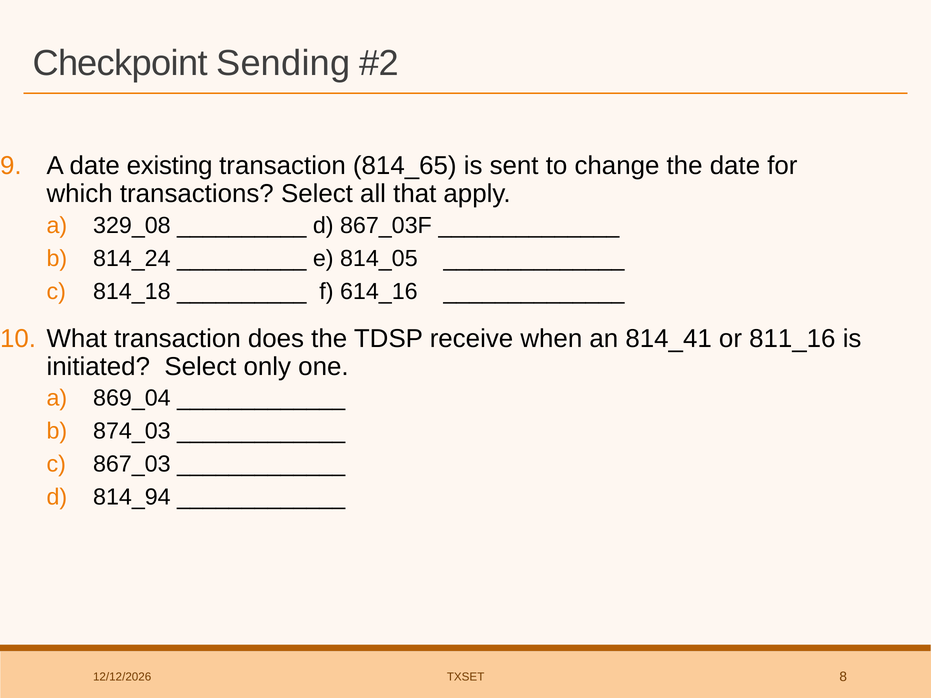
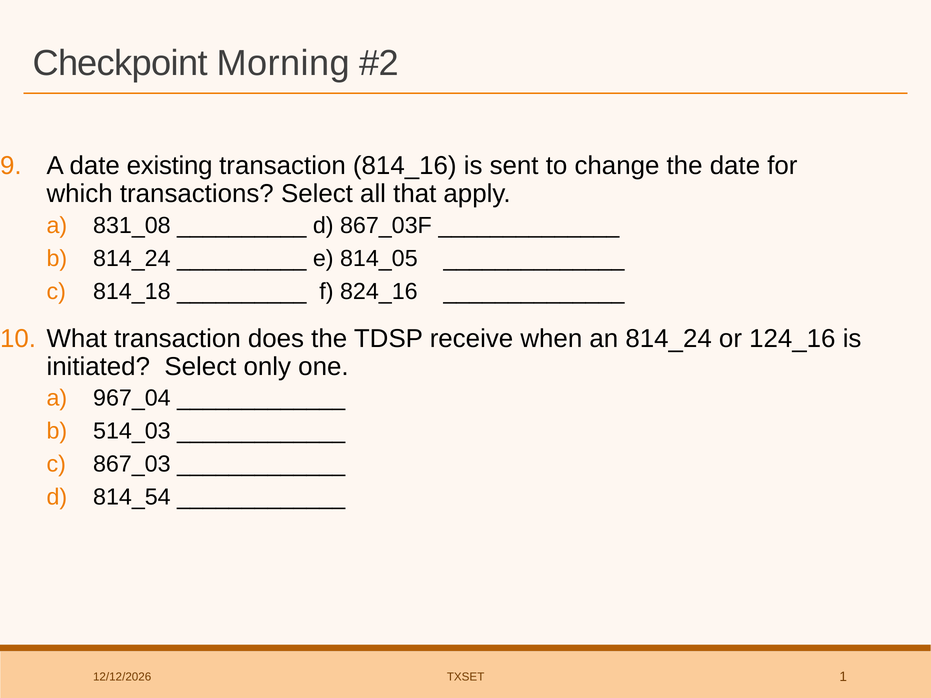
Sending: Sending -> Morning
814_65: 814_65 -> 814_16
329_08: 329_08 -> 831_08
614_16: 614_16 -> 824_16
an 814_41: 814_41 -> 814_24
811_16: 811_16 -> 124_16
869_04: 869_04 -> 967_04
874_03: 874_03 -> 514_03
814_94: 814_94 -> 814_54
8: 8 -> 1
